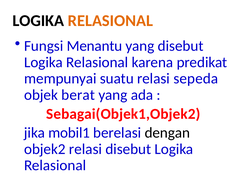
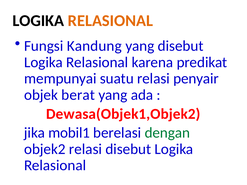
Menantu: Menantu -> Kandung
sepeda: sepeda -> penyair
Sebagai(Objek1,Objek2: Sebagai(Objek1,Objek2 -> Dewasa(Objek1,Objek2
dengan colour: black -> green
